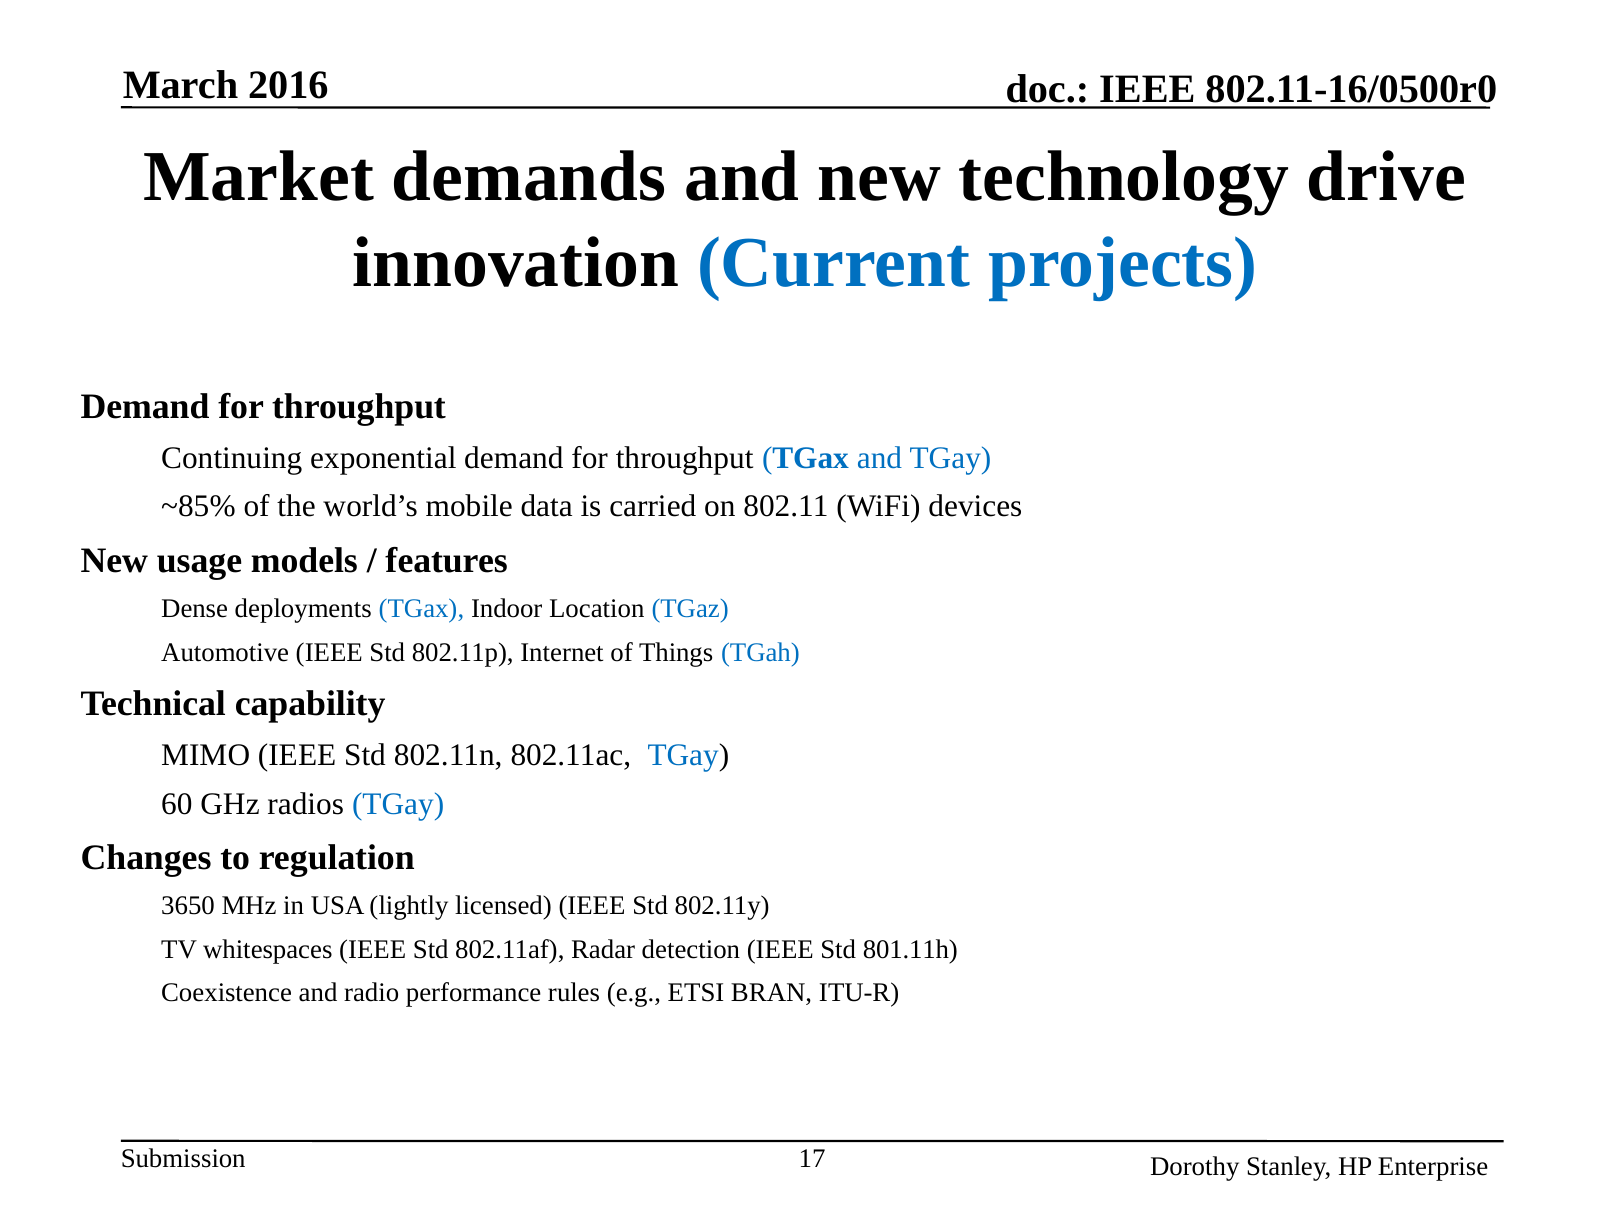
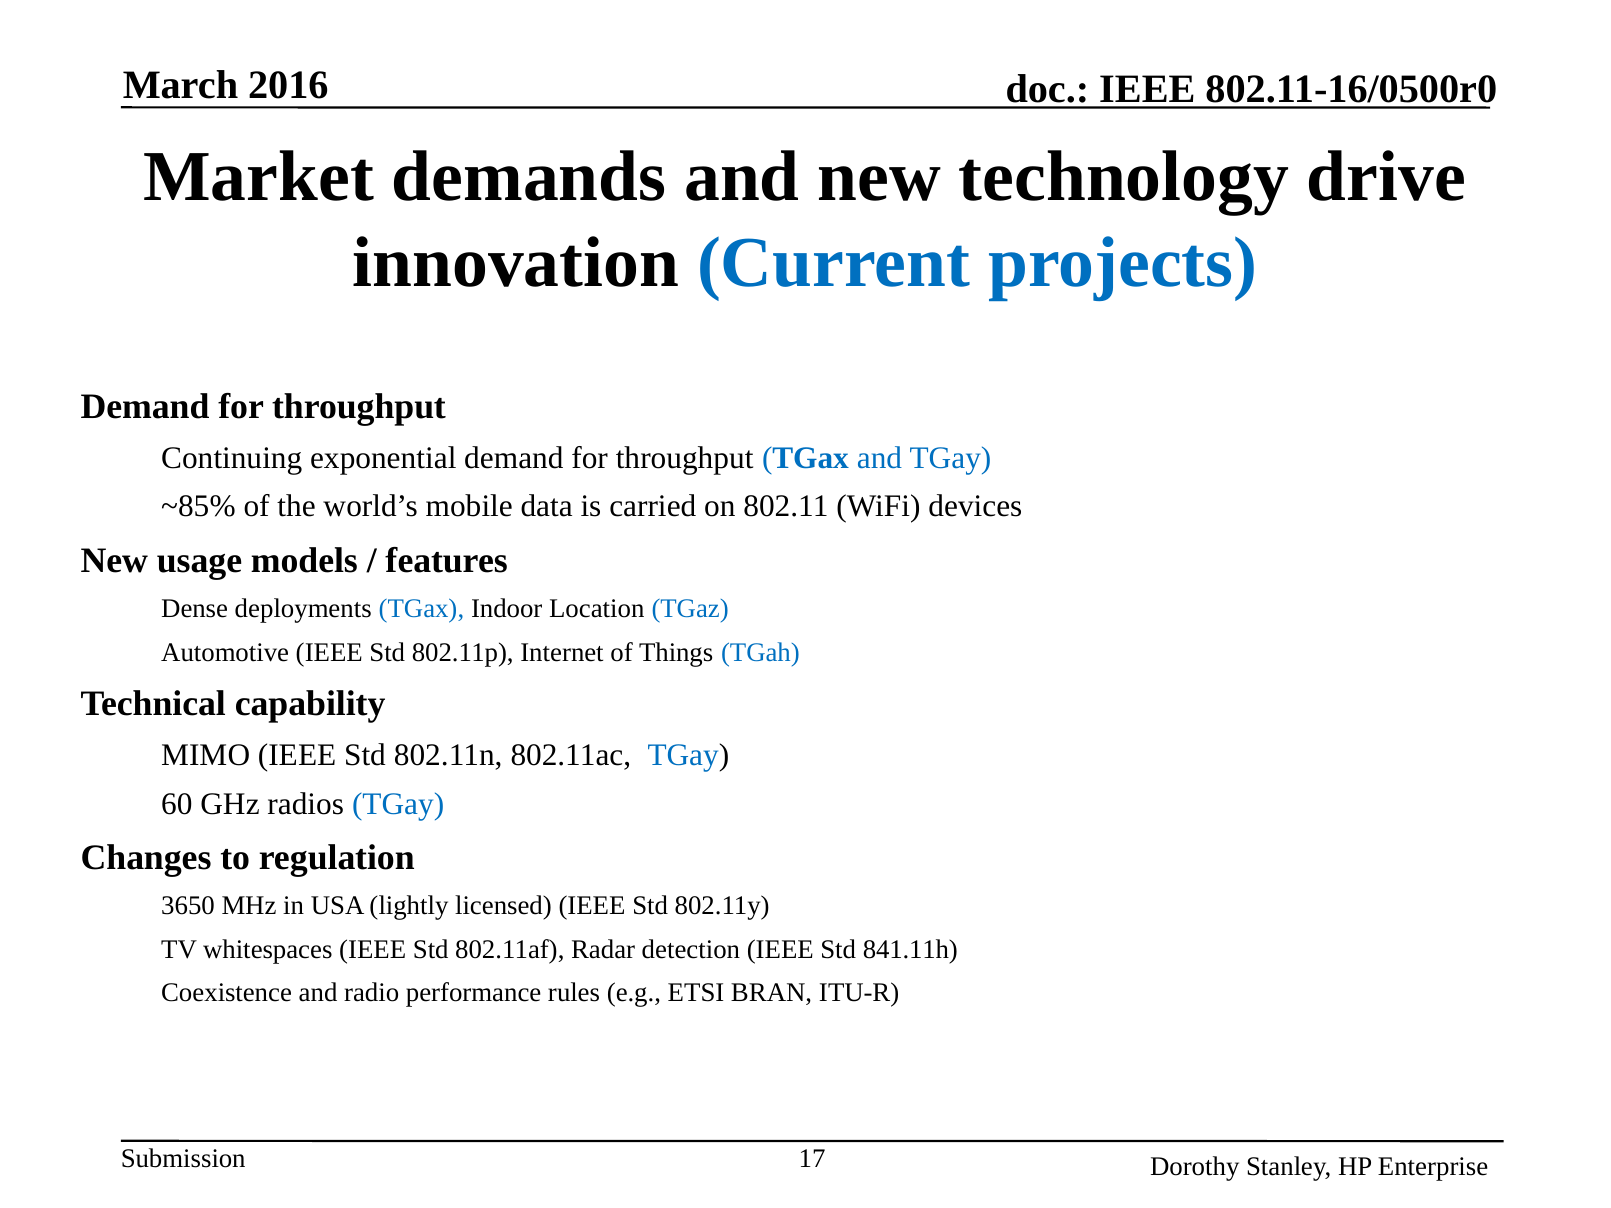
801.11h: 801.11h -> 841.11h
